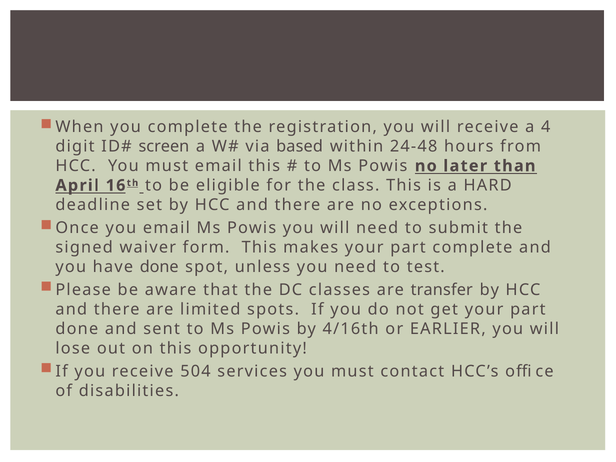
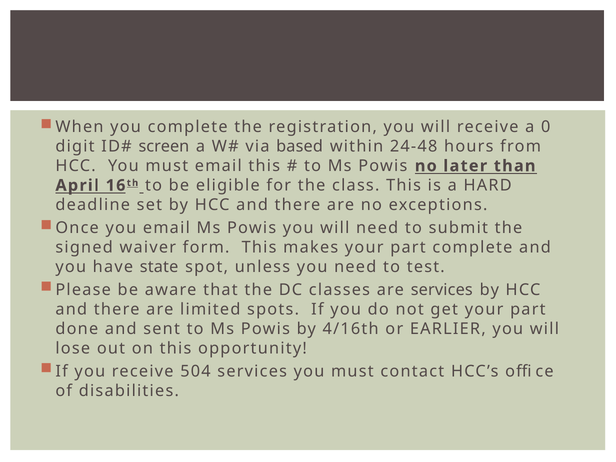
4: 4 -> 0
have done: done -> state
are transfer: transfer -> services
